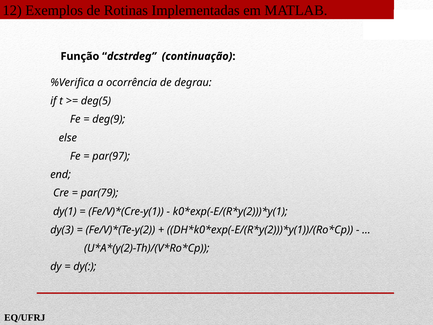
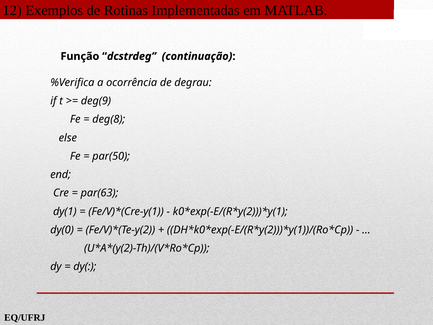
deg(5: deg(5 -> deg(9
deg(9: deg(9 -> deg(8
par(97: par(97 -> par(50
par(79: par(79 -> par(63
dy(3: dy(3 -> dy(0
